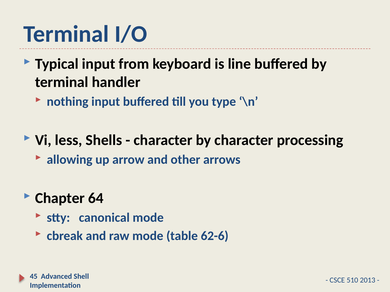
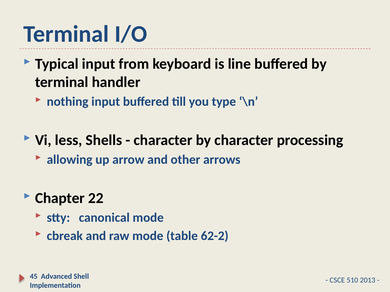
64: 64 -> 22
62-6: 62-6 -> 62-2
